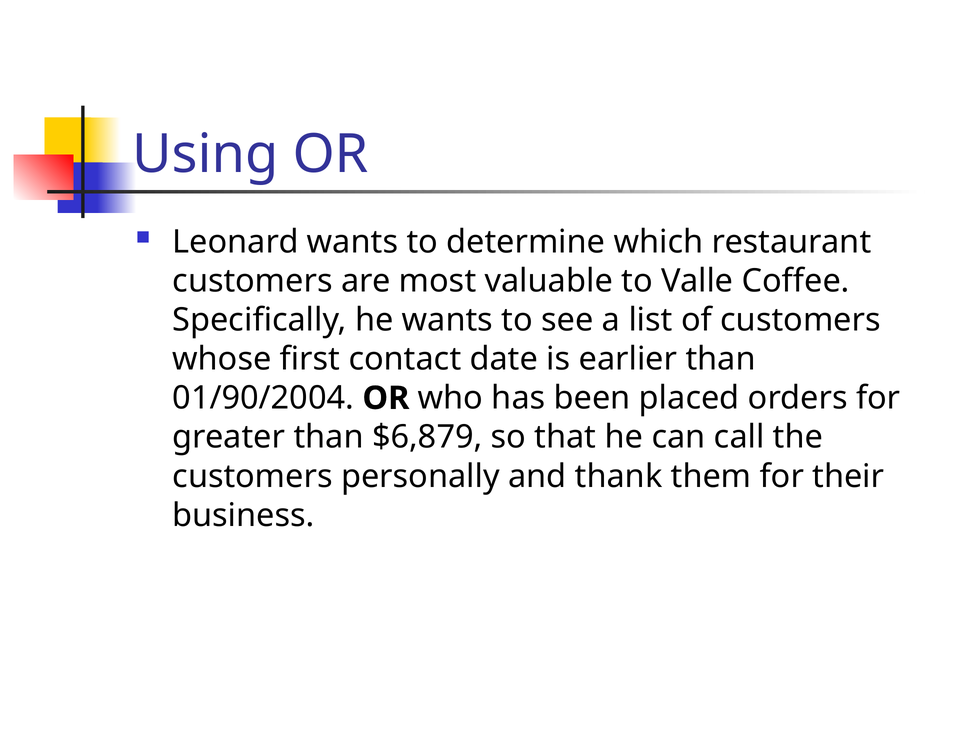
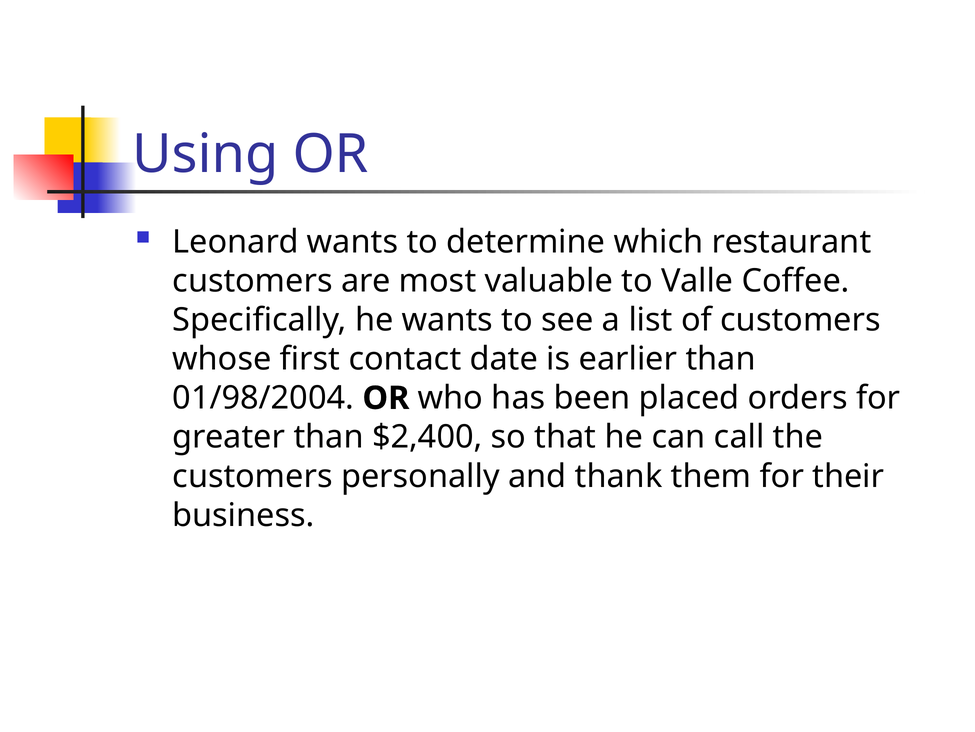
01/90/2004: 01/90/2004 -> 01/98/2004
$6,879: $6,879 -> $2,400
